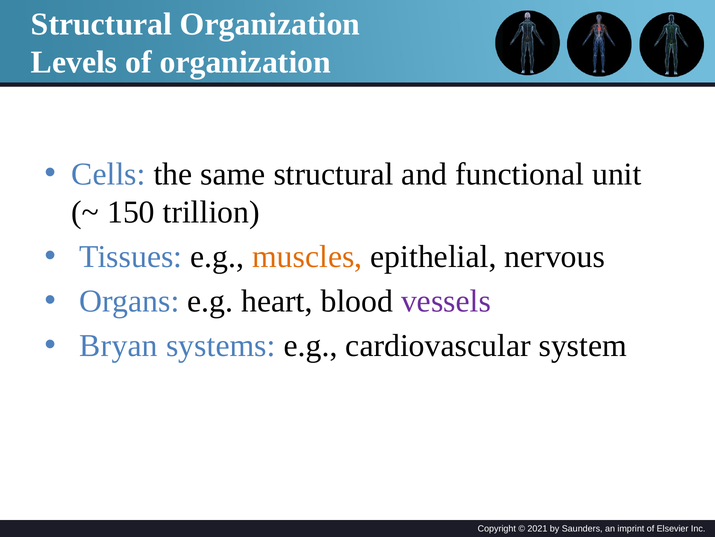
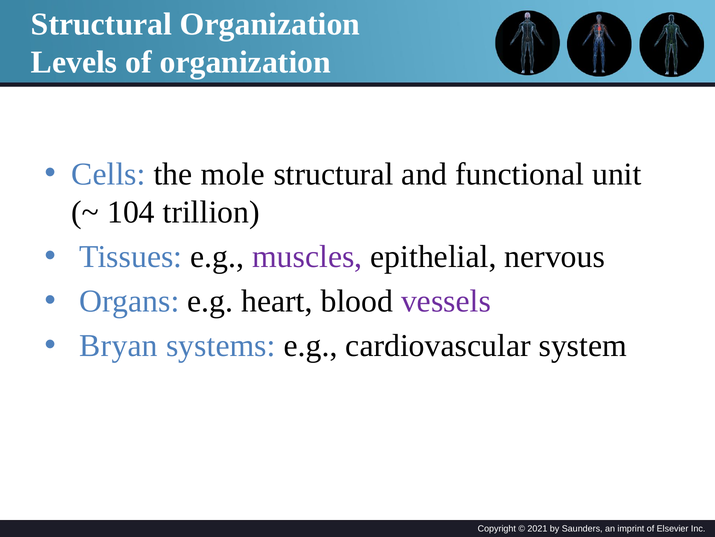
same: same -> mole
150: 150 -> 104
muscles colour: orange -> purple
